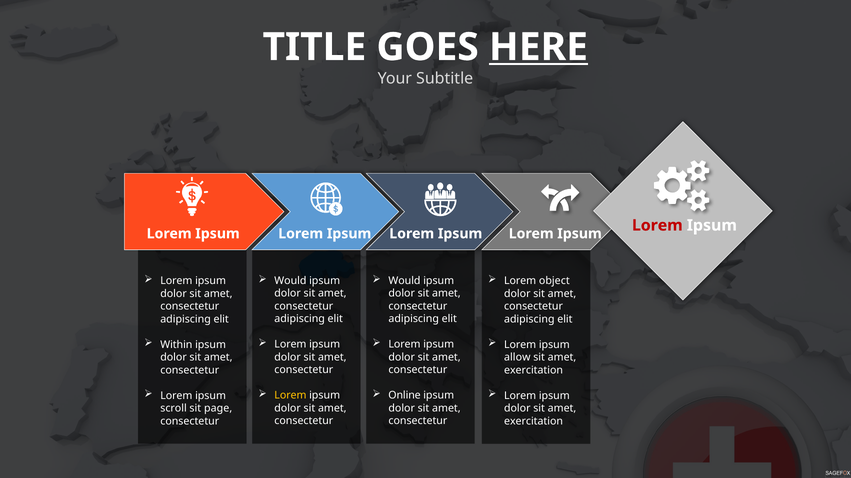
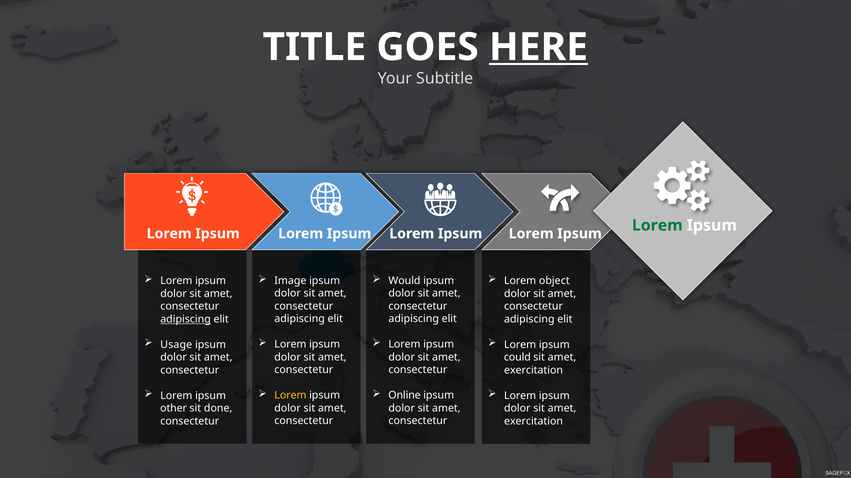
Lorem at (657, 226) colour: red -> green
Would at (290, 281): Would -> Image
adipiscing at (186, 320) underline: none -> present
Within: Within -> Usage
allow: allow -> could
scroll: scroll -> other
page: page -> done
